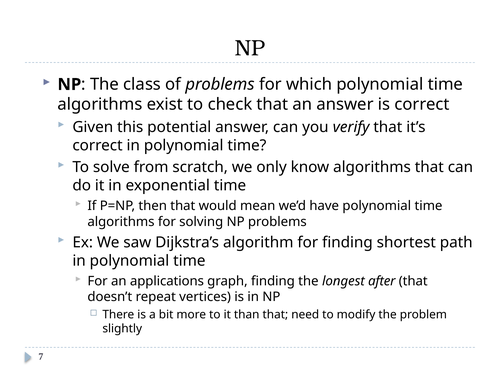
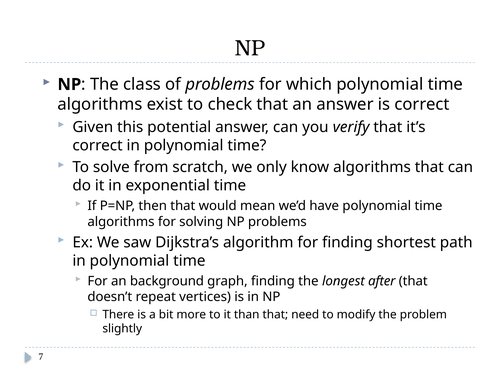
applications: applications -> background
